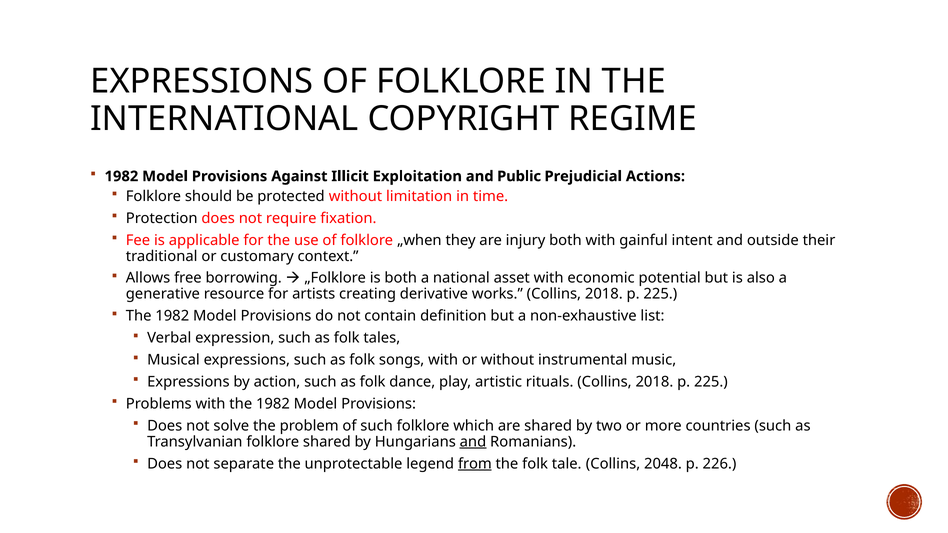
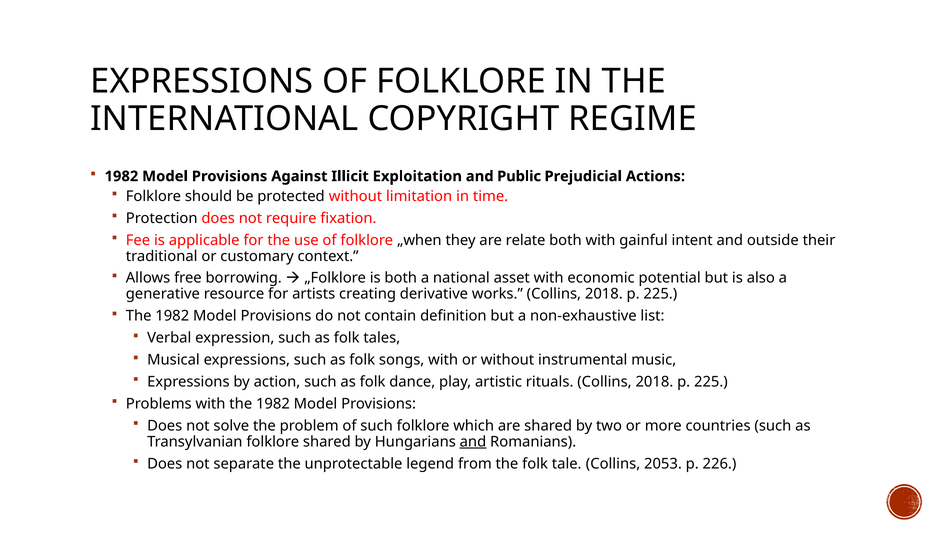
injury: injury -> relate
from underline: present -> none
2048: 2048 -> 2053
